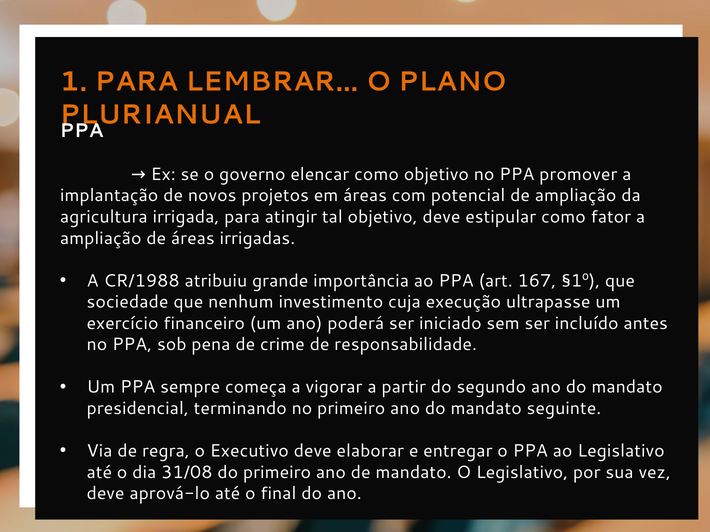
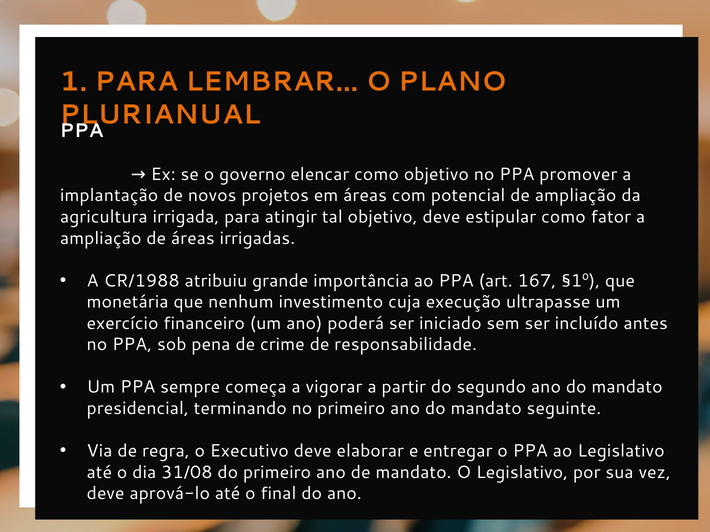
sociedade: sociedade -> monetária
